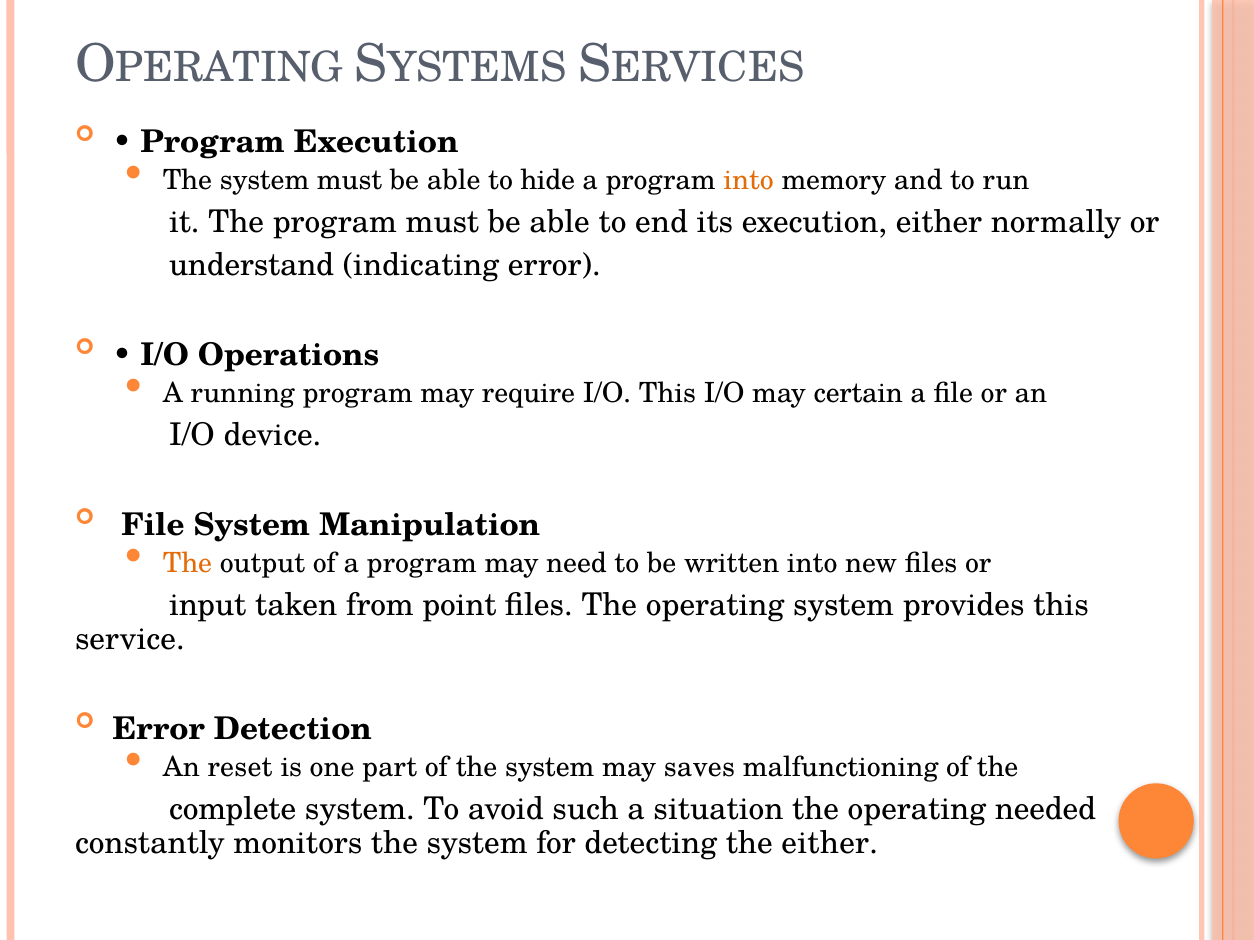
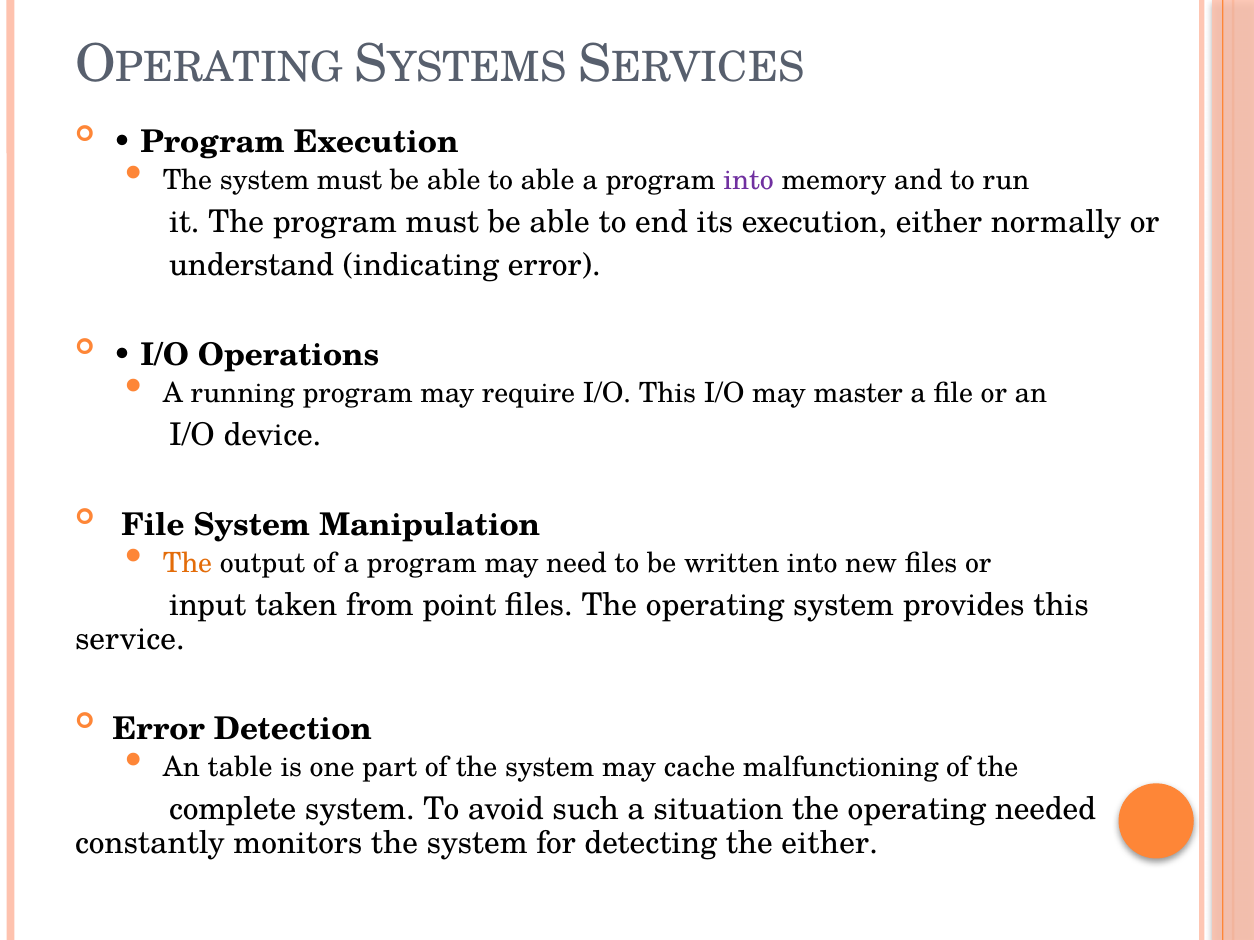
to hide: hide -> able
into at (749, 180) colour: orange -> purple
certain: certain -> master
reset: reset -> table
saves: saves -> cache
